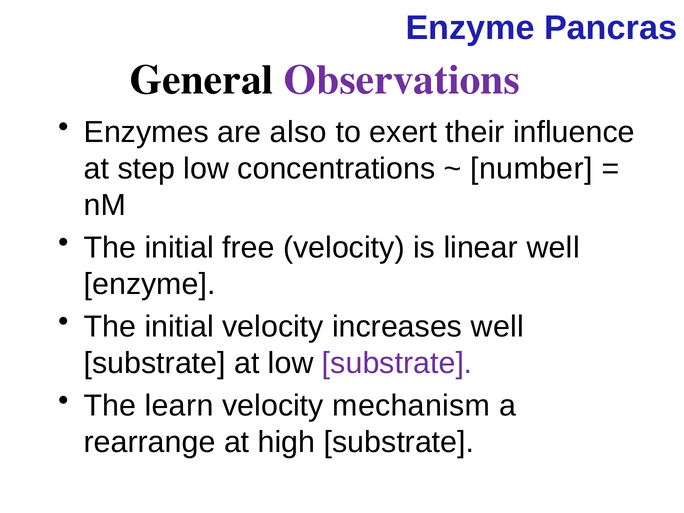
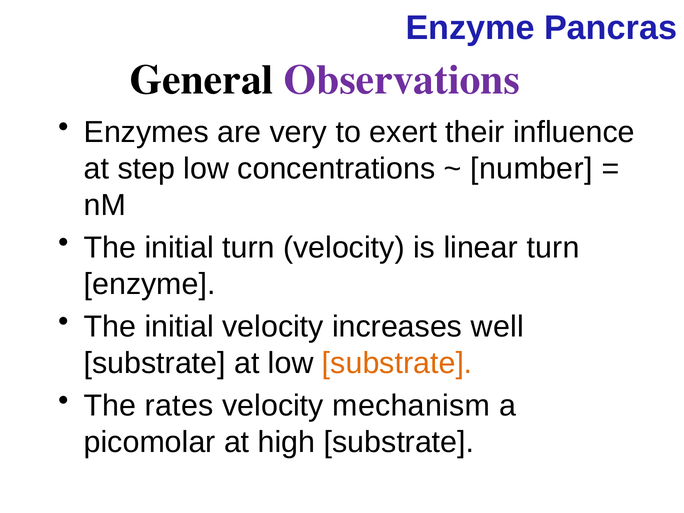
also: also -> very
initial free: free -> turn
linear well: well -> turn
substrate at (397, 363) colour: purple -> orange
learn: learn -> rates
rearrange: rearrange -> picomolar
